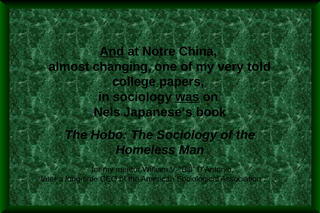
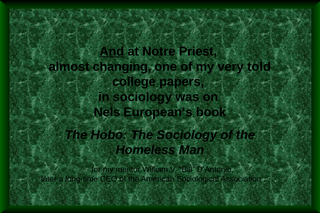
China: China -> Priest
was underline: present -> none
Japanese’s: Japanese’s -> European’s
